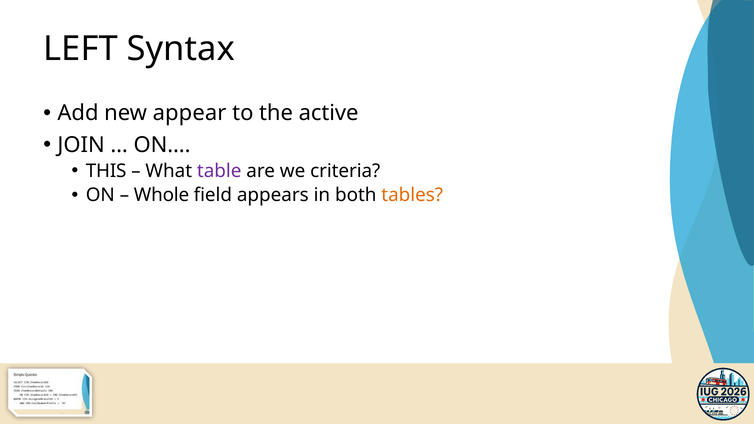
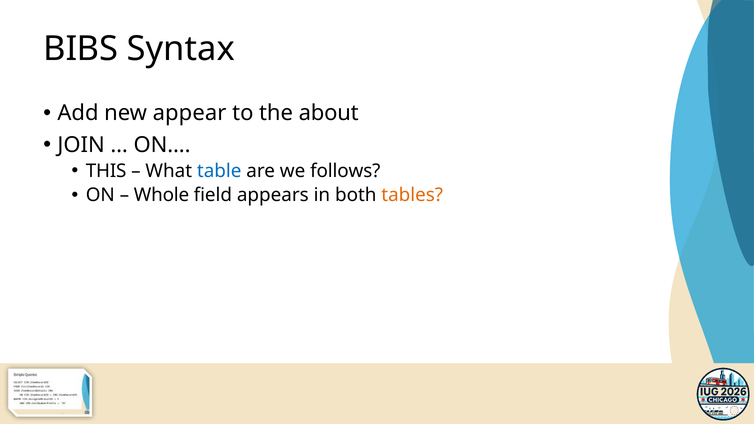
LEFT: LEFT -> BIBS
active: active -> about
table colour: purple -> blue
criteria: criteria -> follows
